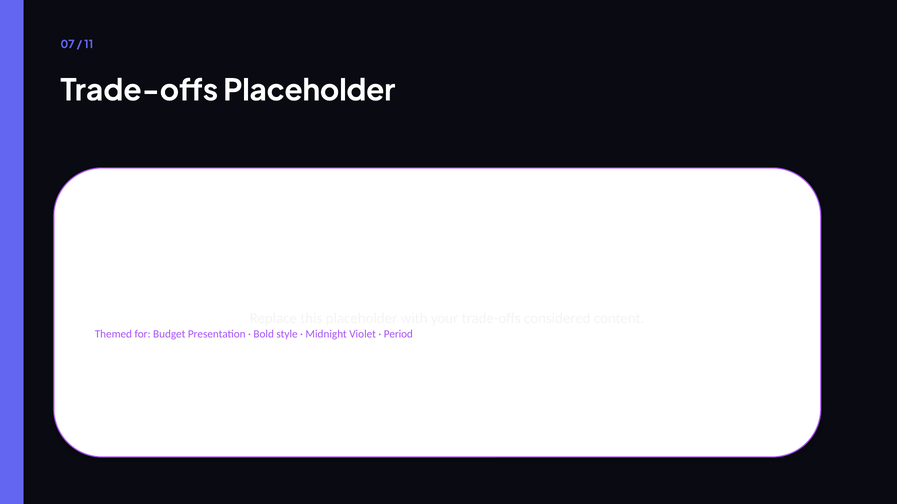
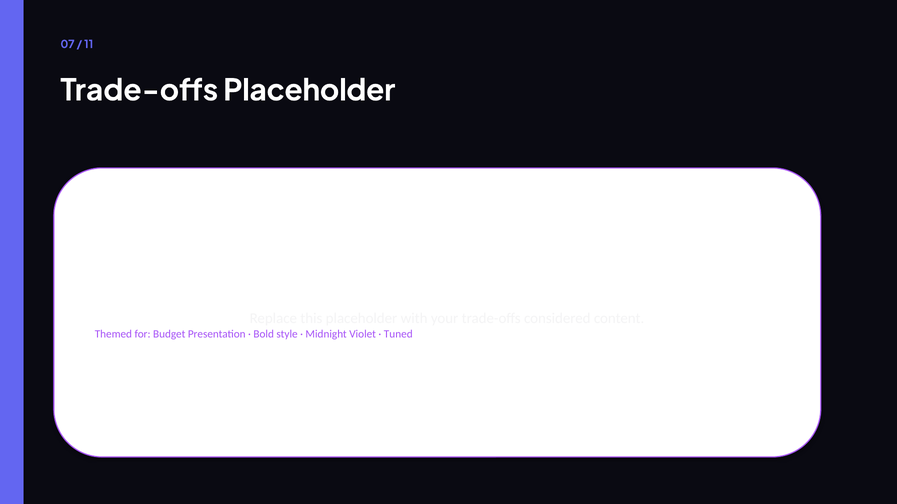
Period: Period -> Tuned
